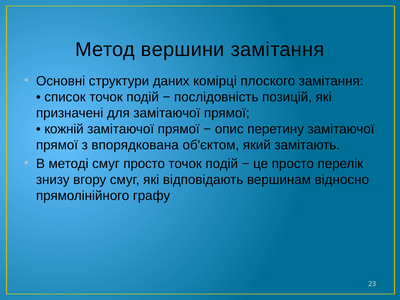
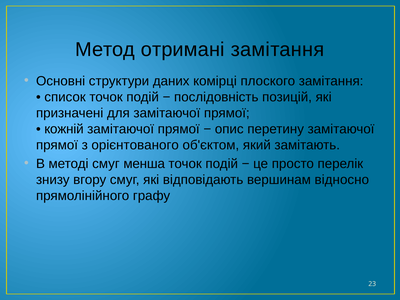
вершини: вершини -> отримані
впорядкована: впорядкована -> орієнтованого
смуг просто: просто -> менша
